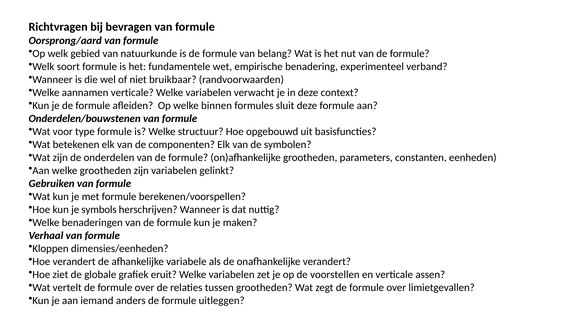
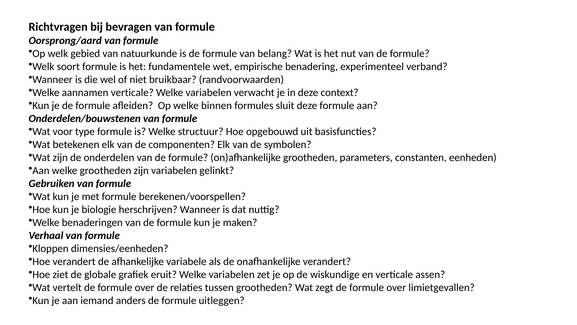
symbols: symbols -> biologie
voorstellen: voorstellen -> wiskundige
